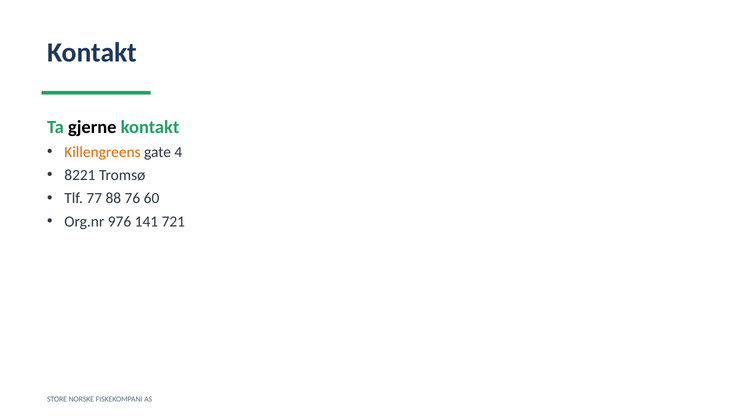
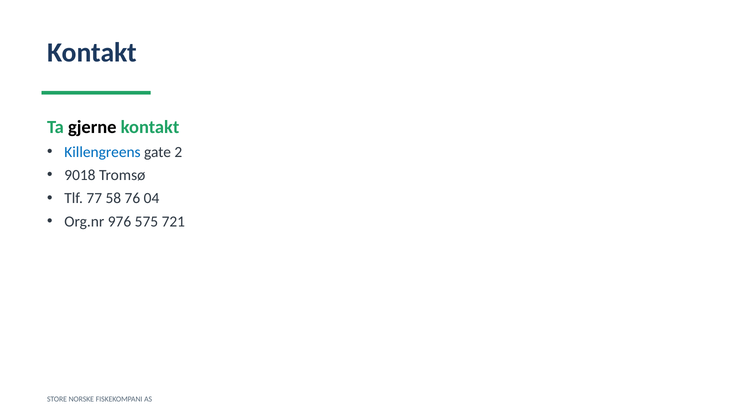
Killengreens colour: orange -> blue
4: 4 -> 2
8221: 8221 -> 9018
88: 88 -> 58
60: 60 -> 04
141: 141 -> 575
